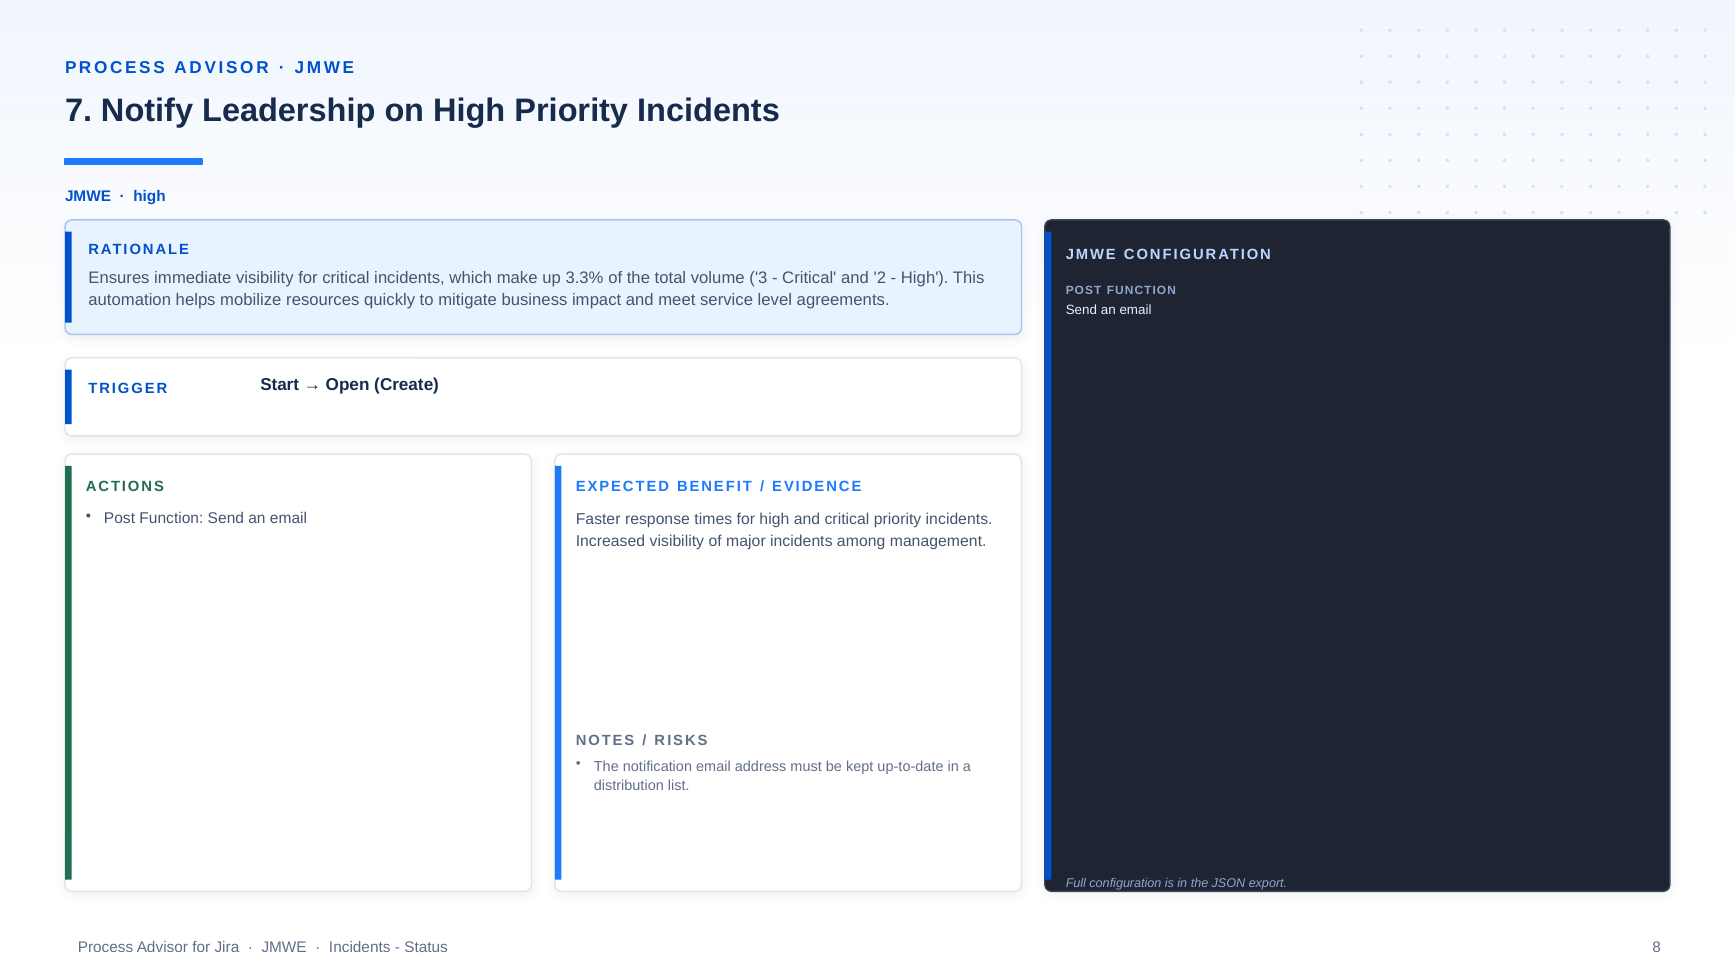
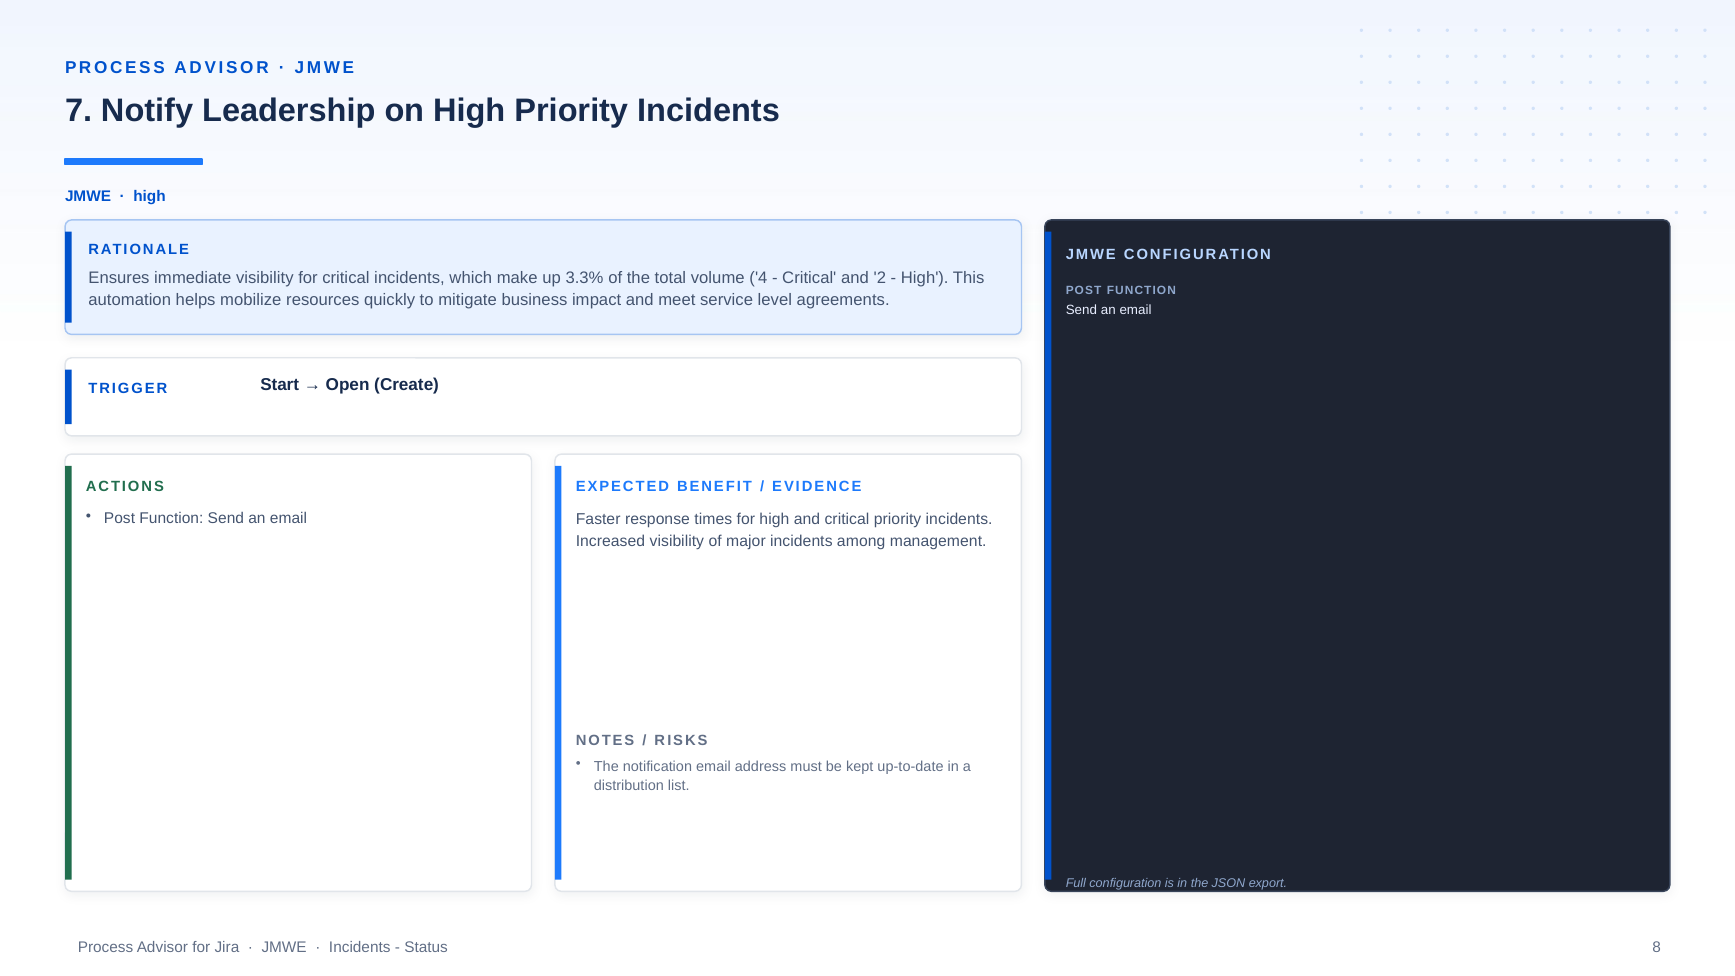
3: 3 -> 4
